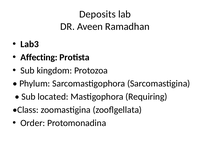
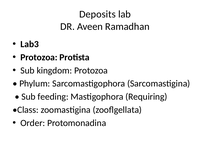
Affecting at (39, 57): Affecting -> Protozoa
located: located -> feeding
